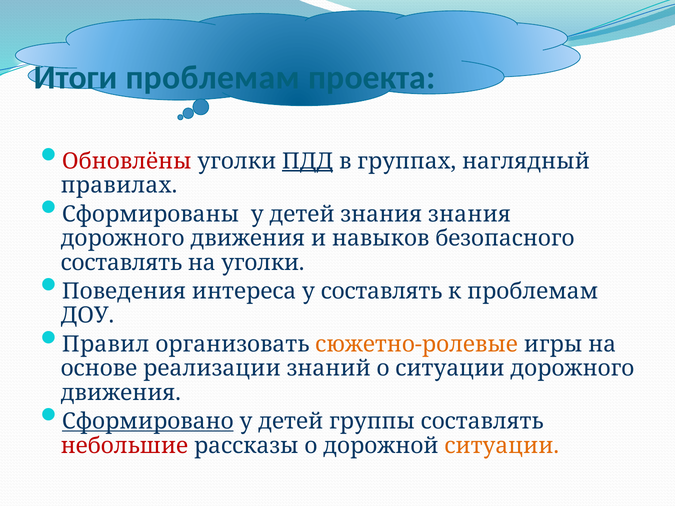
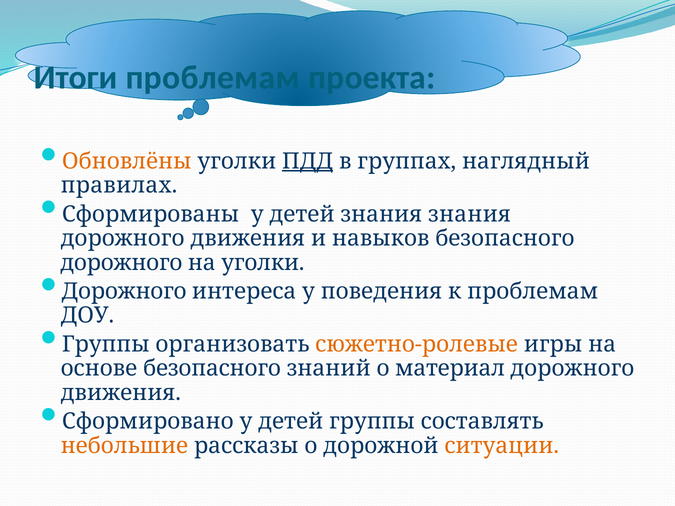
Обновлёны colour: red -> orange
составлять at (121, 263): составлять -> дорожного
Поведения at (124, 291): Поведения -> Дорожного
у составлять: составлять -> поведения
Правил at (106, 344): Правил -> Группы
основе реализации: реализации -> безопасного
о ситуации: ситуации -> материал
Сформировано underline: present -> none
небольшие colour: red -> orange
